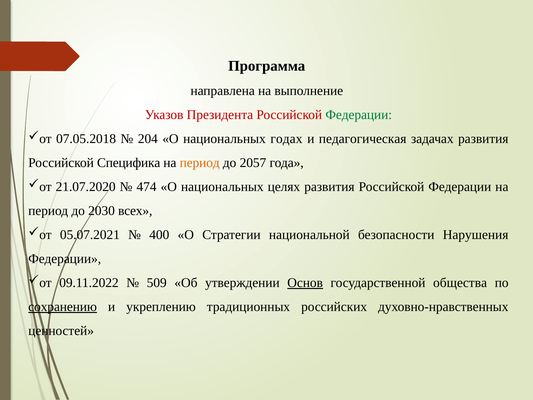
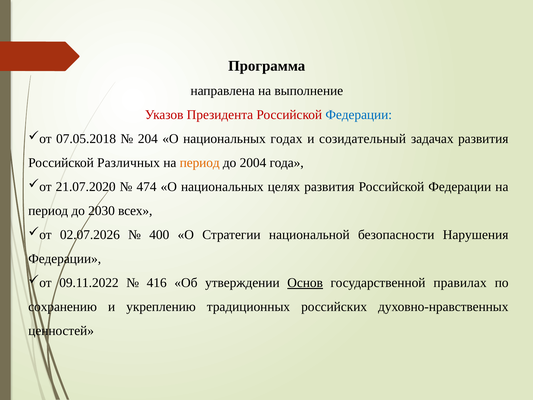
Федерации at (359, 115) colour: green -> blue
педагогическая: педагогическая -> созидательный
Специфика: Специфика -> Различных
2057: 2057 -> 2004
05.07.2021: 05.07.2021 -> 02.07.2026
509: 509 -> 416
общества: общества -> правилах
сохранению underline: present -> none
